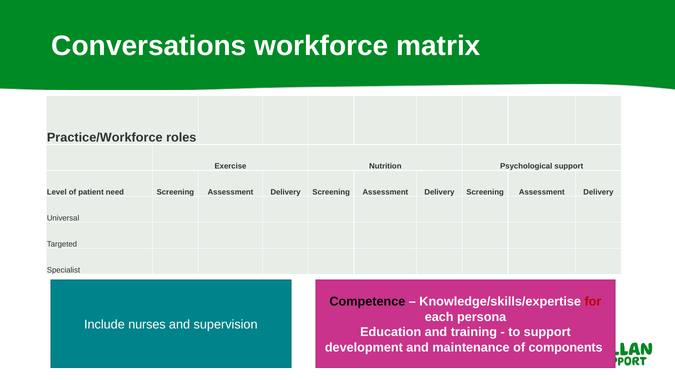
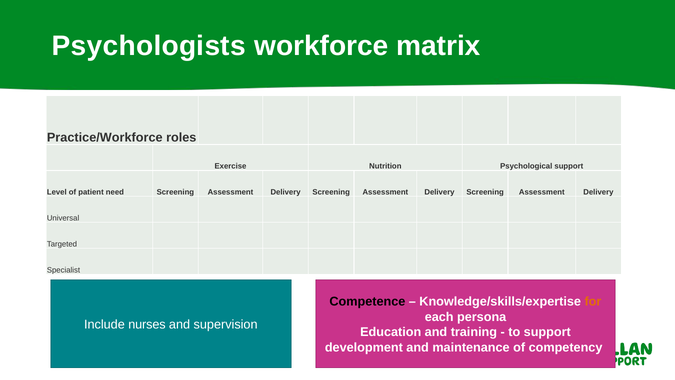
Conversations: Conversations -> Psychologists
for colour: red -> orange
components: components -> competency
